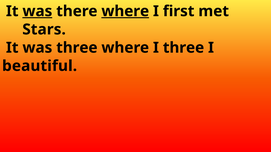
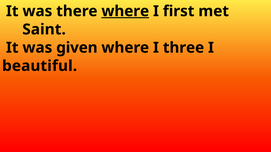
was at (37, 11) underline: present -> none
Stars: Stars -> Saint
was three: three -> given
